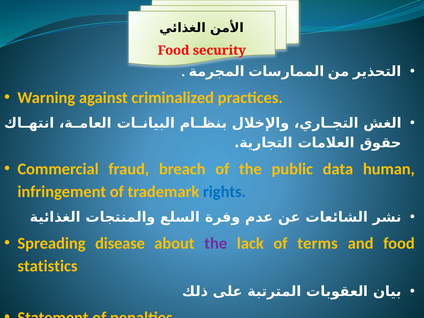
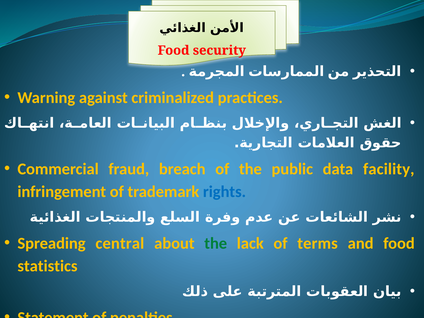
human: human -> facility
disease: disease -> central
the at (216, 243) colour: purple -> green
